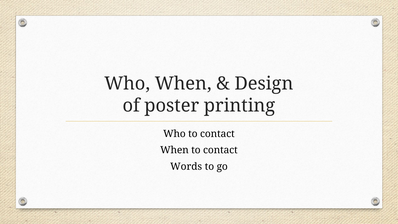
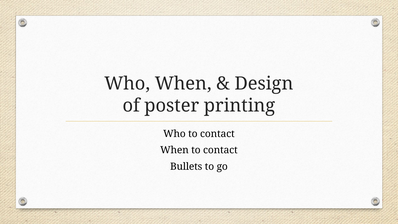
Words: Words -> Bullets
